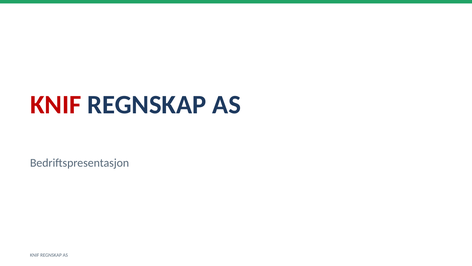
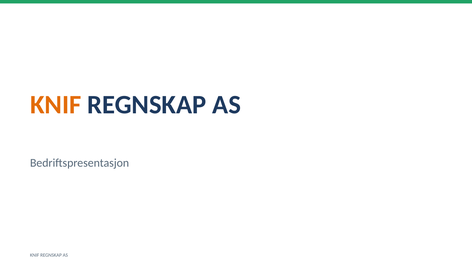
KNIF at (56, 105) colour: red -> orange
